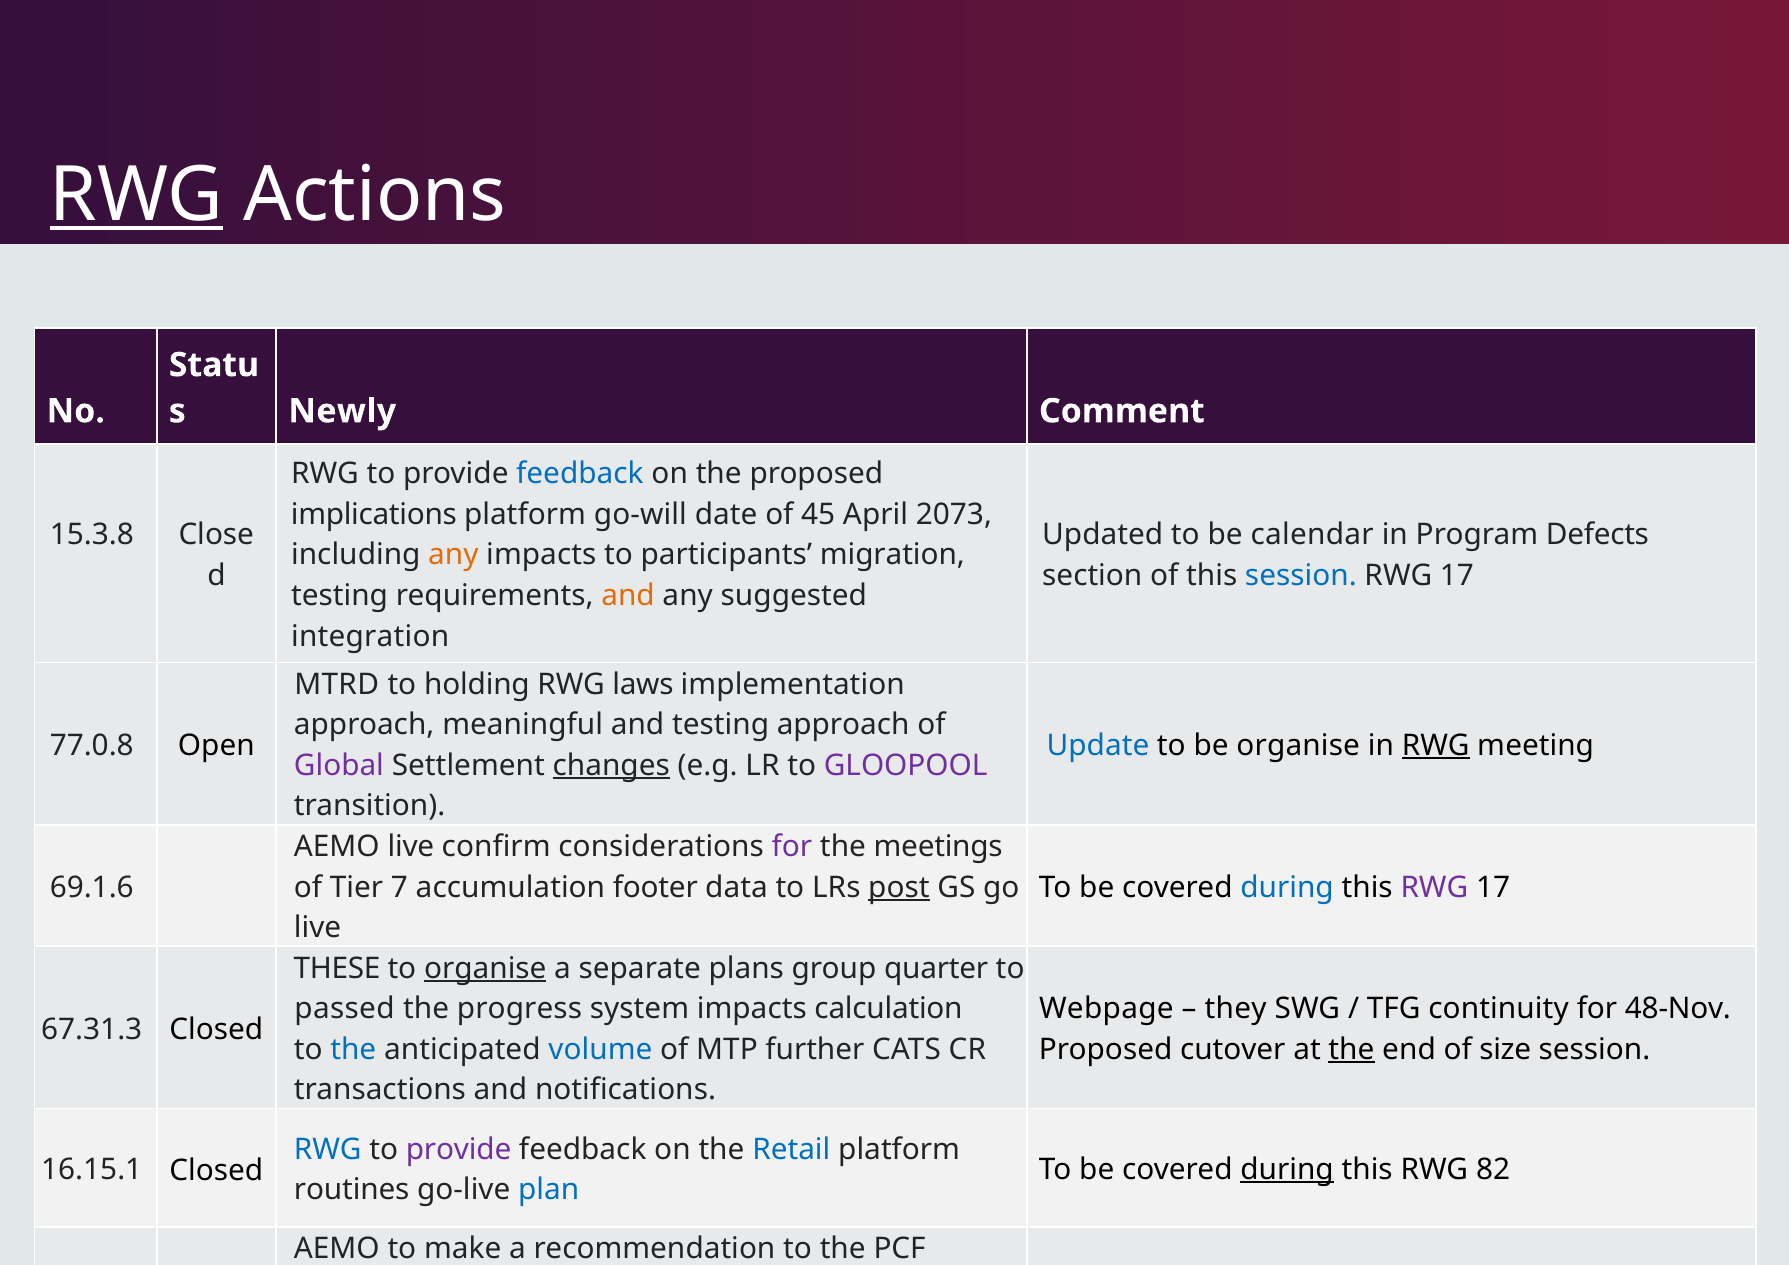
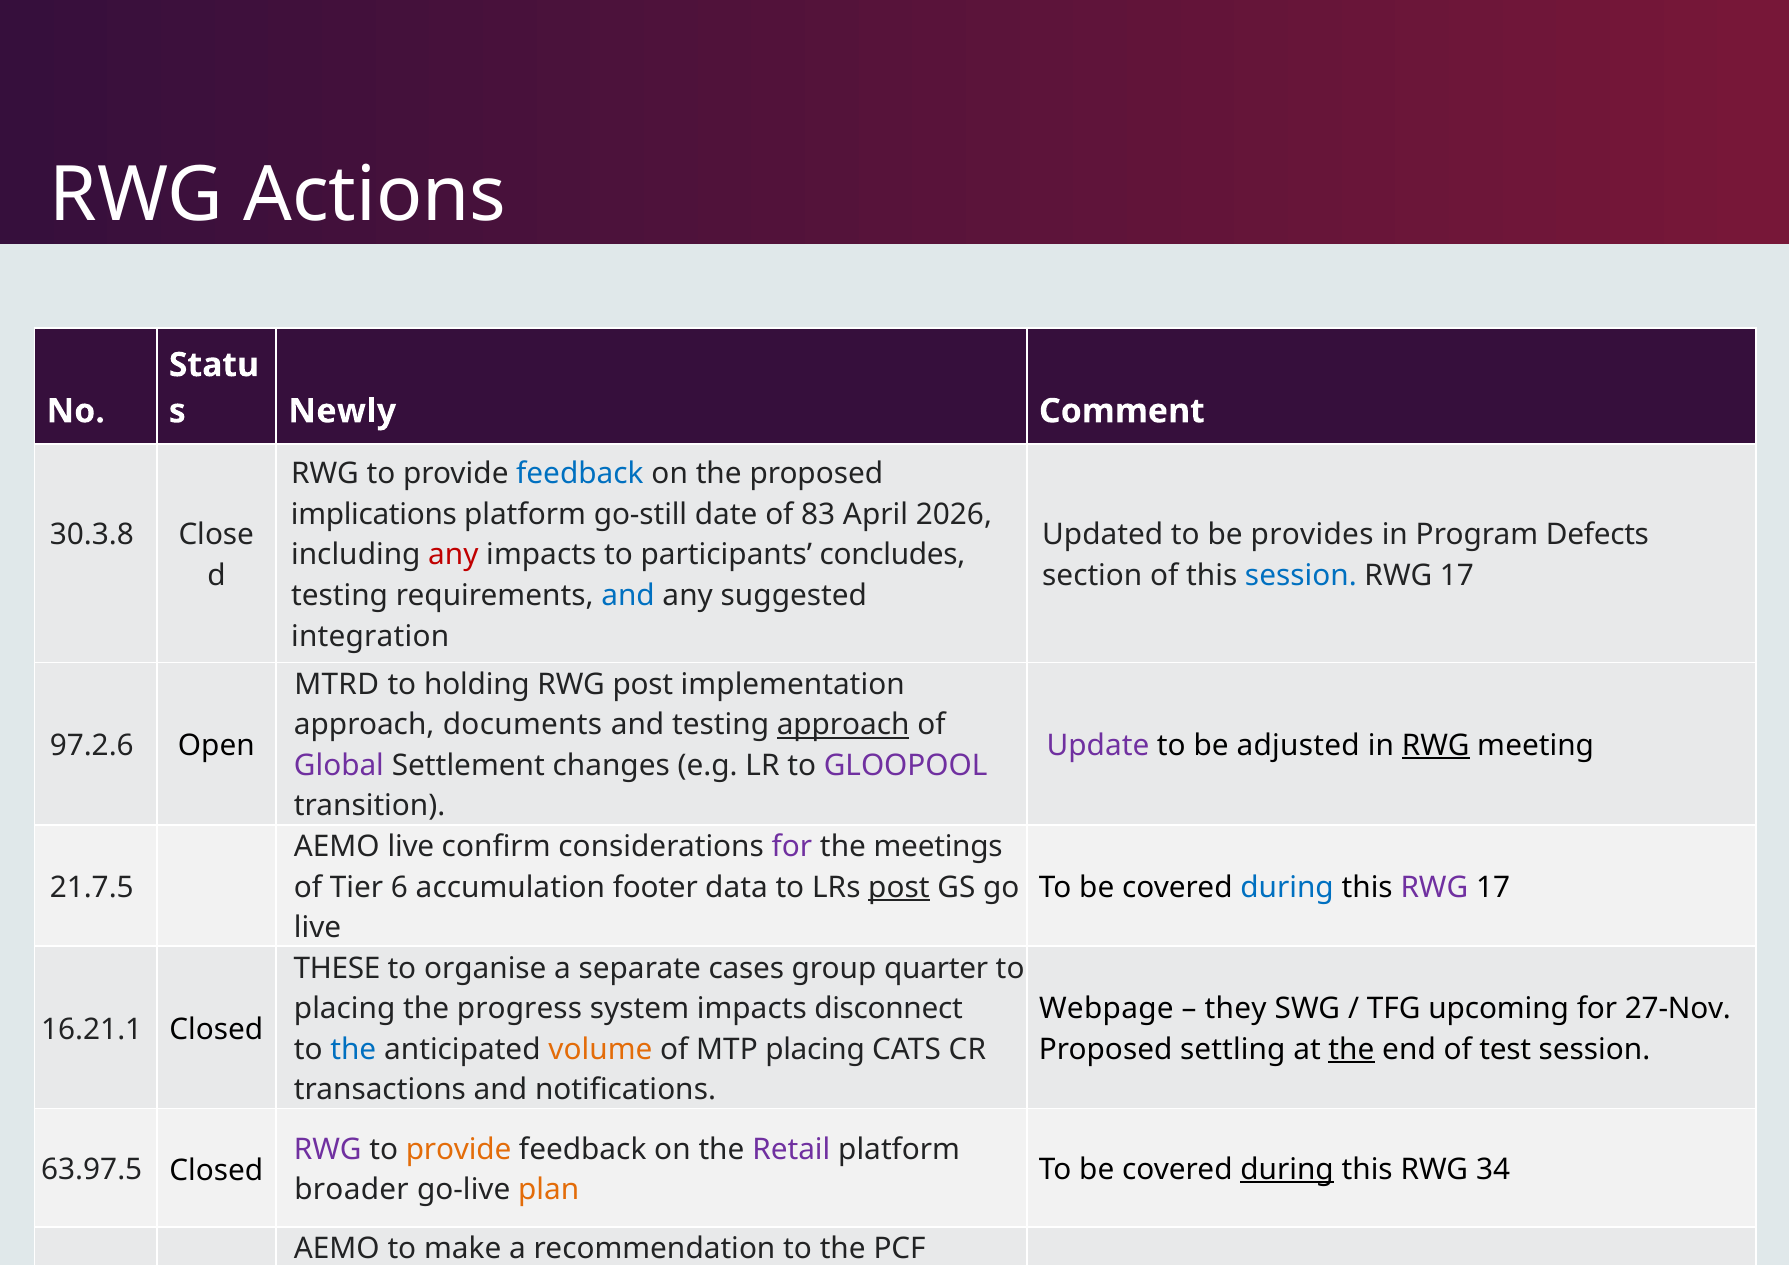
RWG at (137, 195) underline: present -> none
go-will: go-will -> go-still
45: 45 -> 83
2073: 2073 -> 2026
15.3.8: 15.3.8 -> 30.3.8
calendar: calendar -> provides
any at (453, 555) colour: orange -> red
migration: migration -> concludes
and at (628, 596) colour: orange -> blue
RWG laws: laws -> post
meaningful: meaningful -> documents
approach at (843, 725) underline: none -> present
77.0.8: 77.0.8 -> 97.2.6
Update colour: blue -> purple
be organise: organise -> adjusted
changes underline: present -> none
69.1.6: 69.1.6 -> 21.7.5
Tier 7: 7 -> 6
organise at (485, 968) underline: present -> none
plans: plans -> cases
passed at (345, 1009): passed -> placing
calculation: calculation -> disconnect
continuity: continuity -> upcoming
48-Nov: 48-Nov -> 27-Nov
67.31.3: 67.31.3 -> 16.21.1
volume colour: blue -> orange
MTP further: further -> placing
cutover: cutover -> settling
size: size -> test
RWG at (328, 1149) colour: blue -> purple
provide at (459, 1149) colour: purple -> orange
Retail colour: blue -> purple
16.15.1: 16.15.1 -> 63.97.5
82: 82 -> 34
routines: routines -> broader
plan colour: blue -> orange
